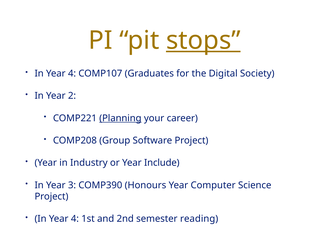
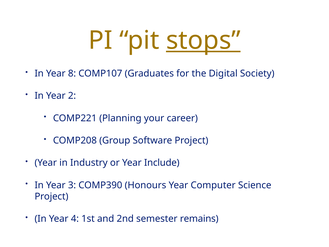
4 at (72, 73): 4 -> 8
Planning underline: present -> none
reading: reading -> remains
